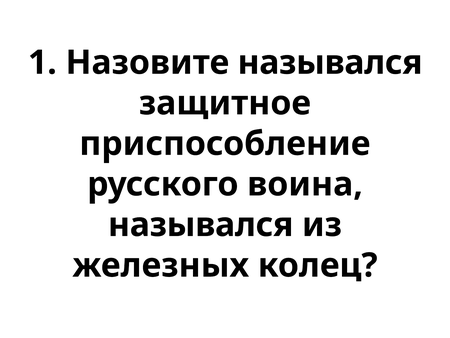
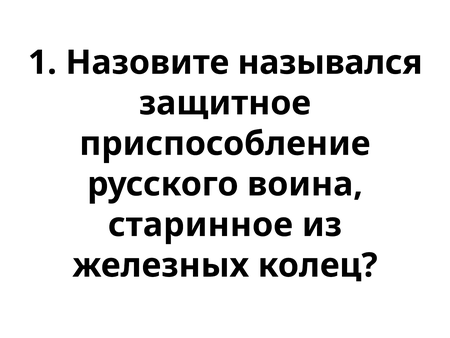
назывался at (201, 225): назывался -> старинное
